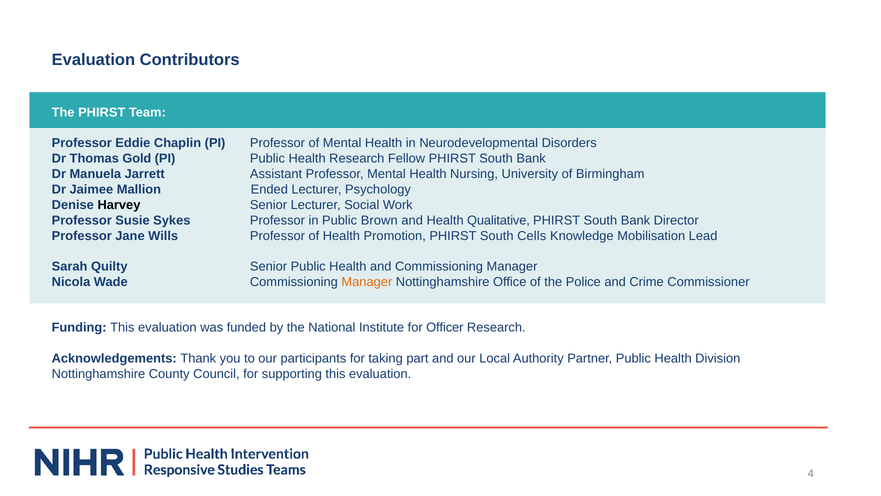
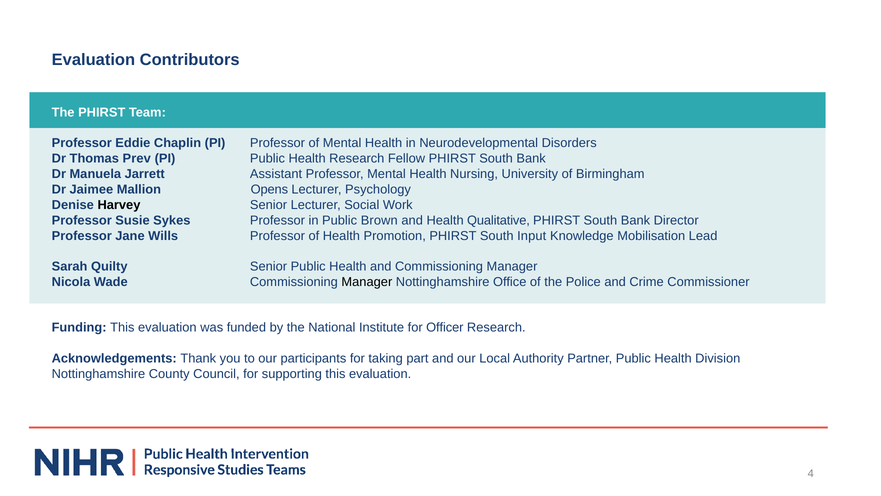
Gold: Gold -> Prev
Ended: Ended -> Opens
Cells: Cells -> Input
Manager at (367, 282) colour: orange -> black
